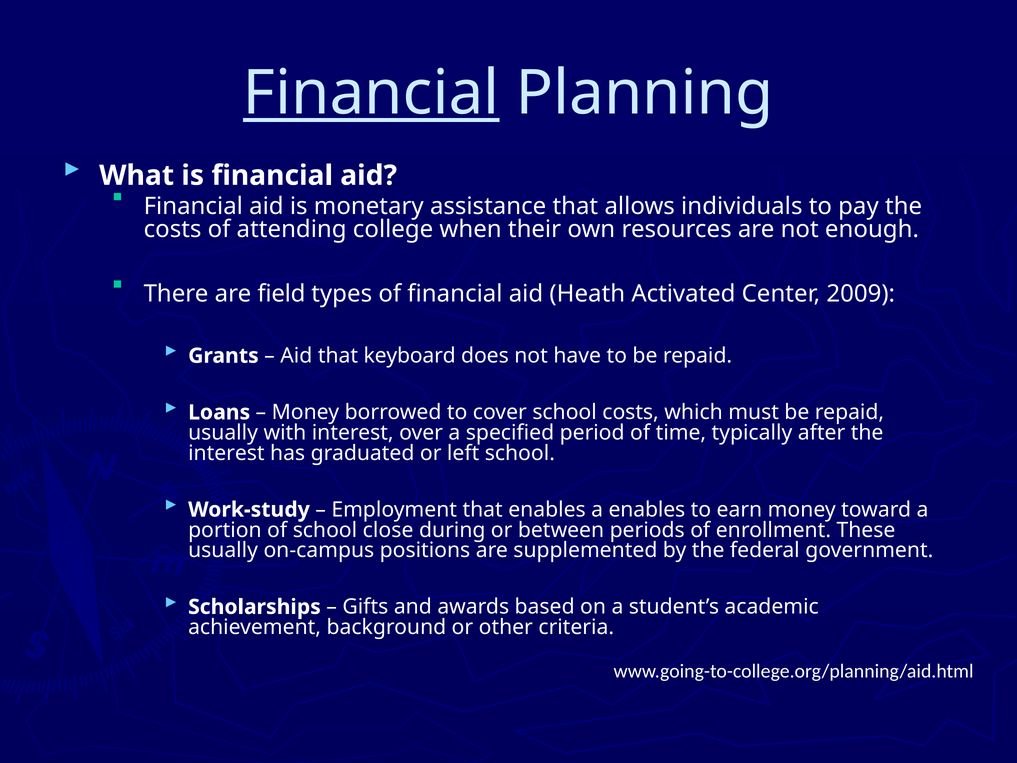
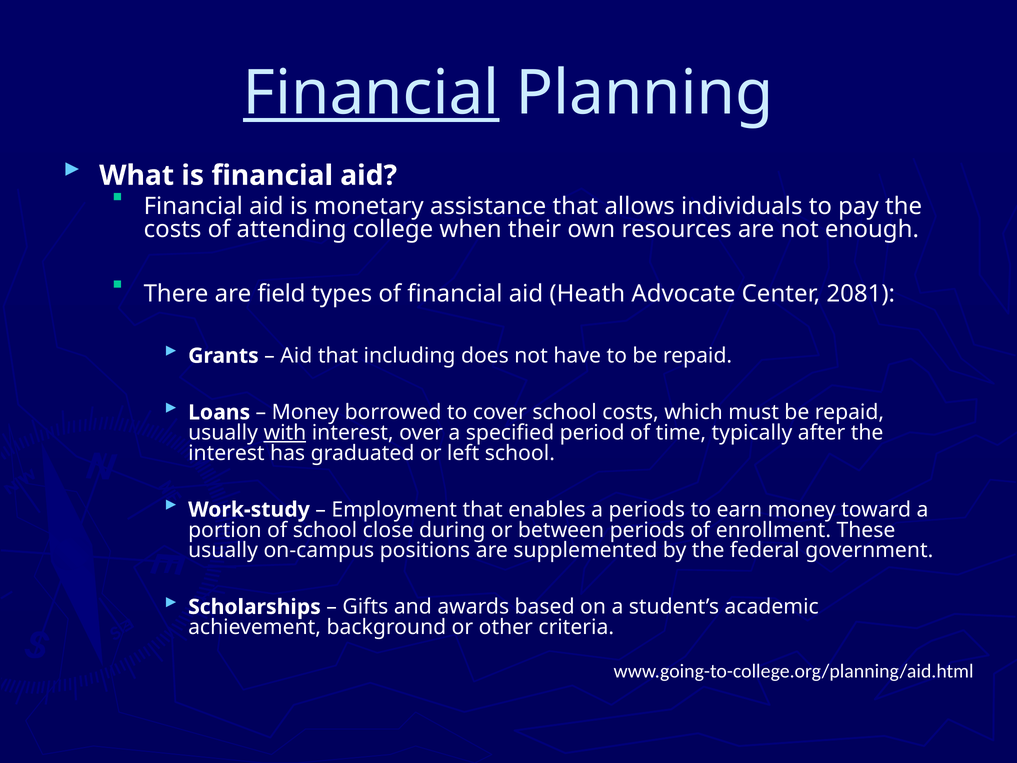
Activated: Activated -> Advocate
2009: 2009 -> 2081
keyboard: keyboard -> including
with underline: none -> present
a enables: enables -> periods
